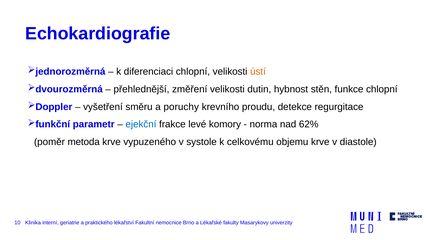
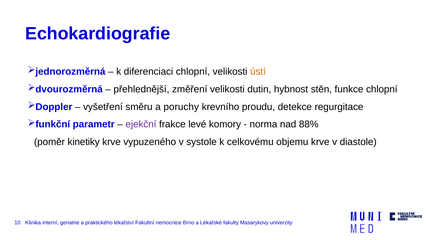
ejekční colour: blue -> purple
62%: 62% -> 88%
metoda: metoda -> kinetiky
